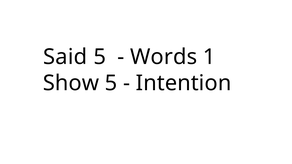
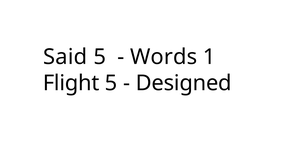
Show: Show -> Flight
Intention: Intention -> Designed
